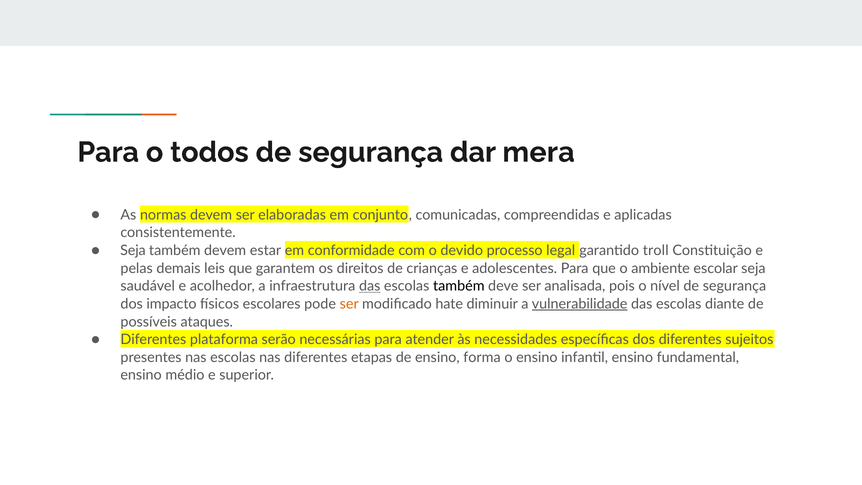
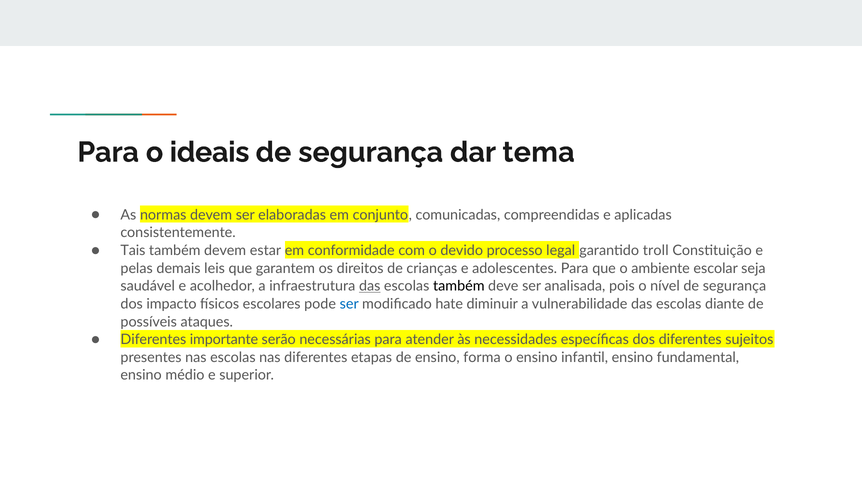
todos: todos -> ideais
mera: mera -> tema
Seja at (133, 250): Seja -> Tais
ser at (349, 304) colour: orange -> blue
vulnerabilidade underline: present -> none
plataforma: plataforma -> importante
